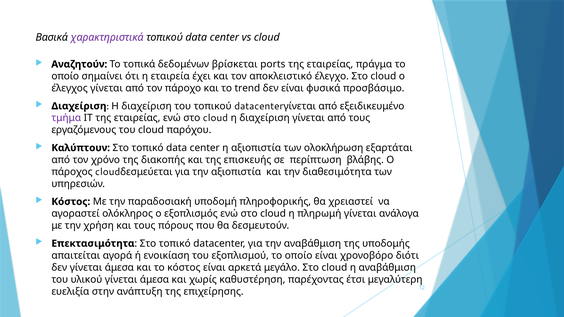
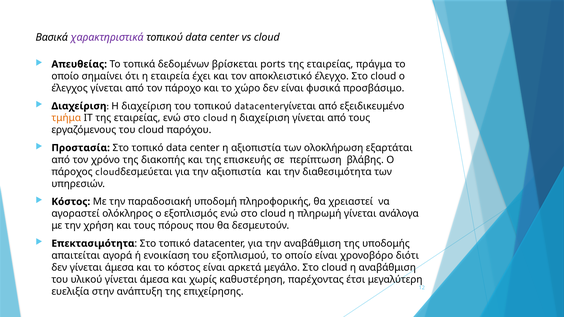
Αναζητούν: Αναζητούν -> Απευθείας
trend: trend -> χώρο
τμήμα colour: purple -> orange
Καλύπτουν: Καλύπτουν -> Προστασία
